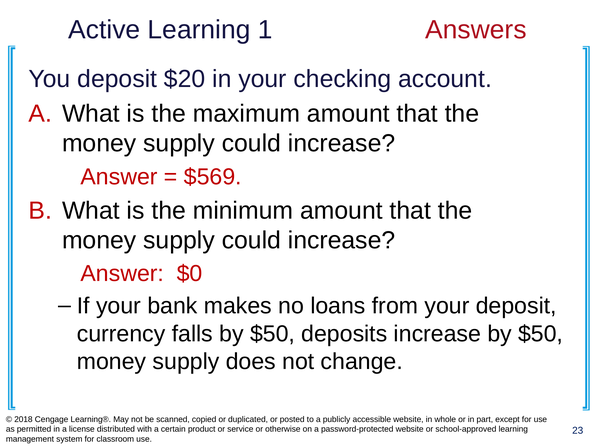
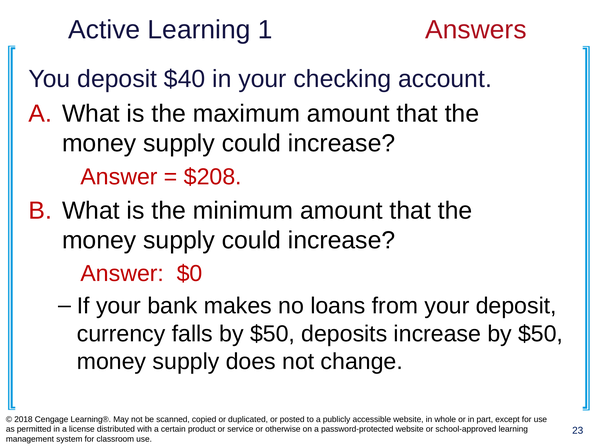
$20: $20 -> $40
$569: $569 -> $208
